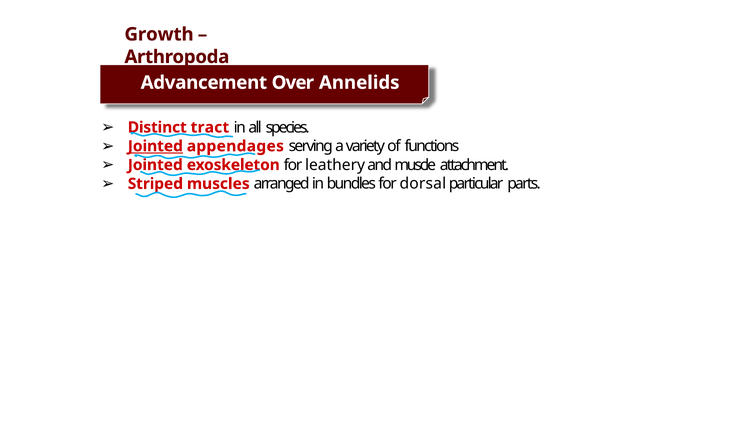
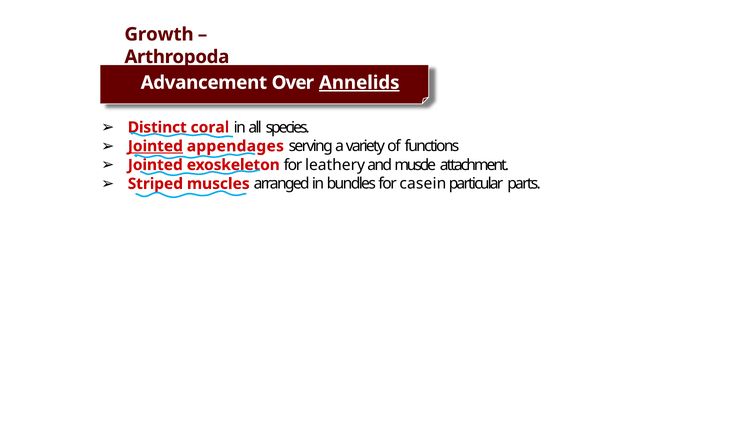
Annelids underline: none -> present
tract: tract -> coral
dorsal: dorsal -> casein
